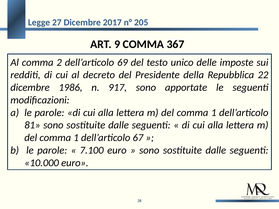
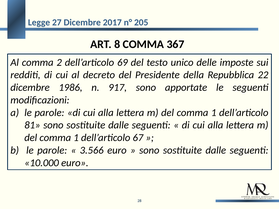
9: 9 -> 8
7.100: 7.100 -> 3.566
